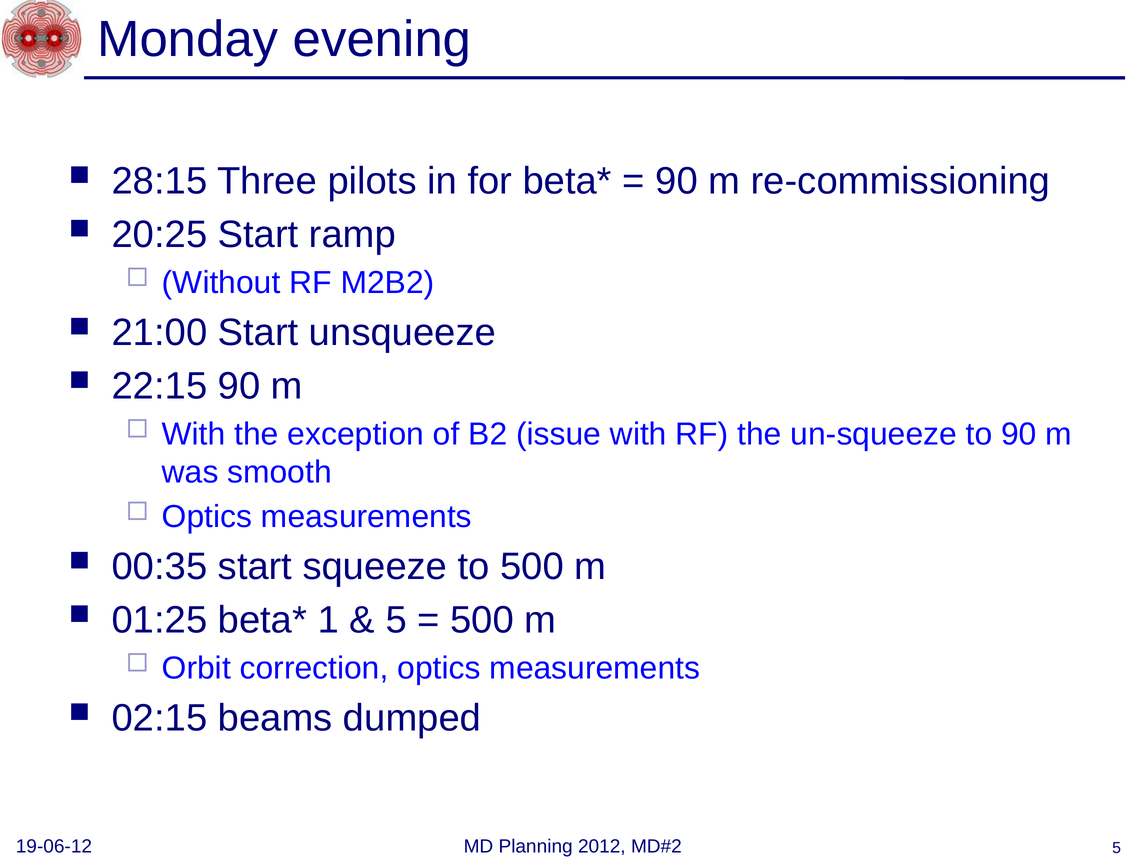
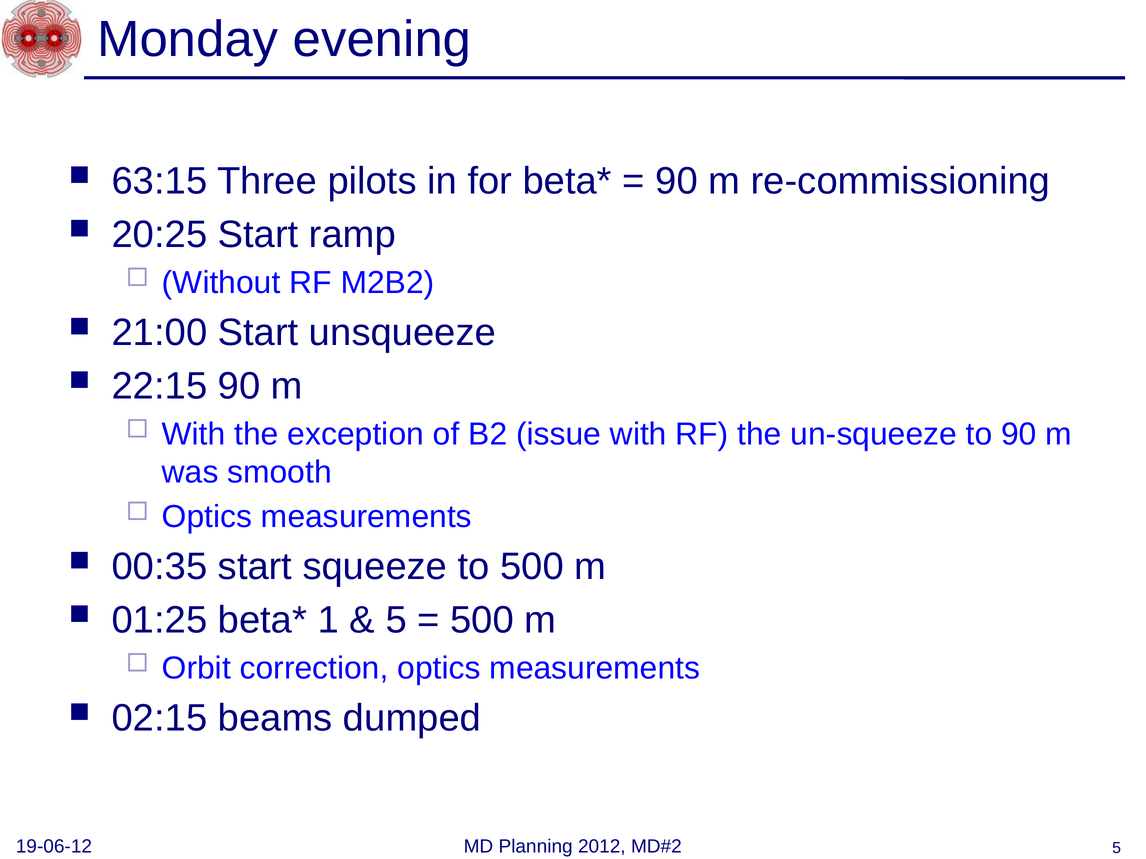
28:15: 28:15 -> 63:15
